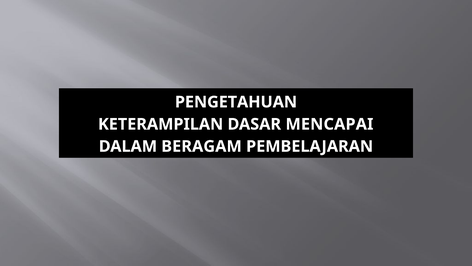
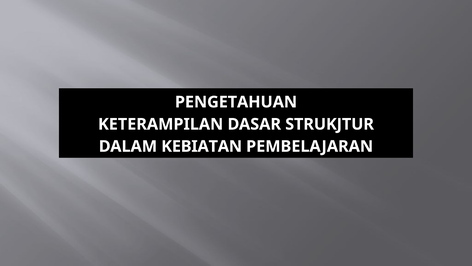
MENCAPAI: MENCAPAI -> STRUKJTUR
BERAGAM: BERAGAM -> KEBIATAN
